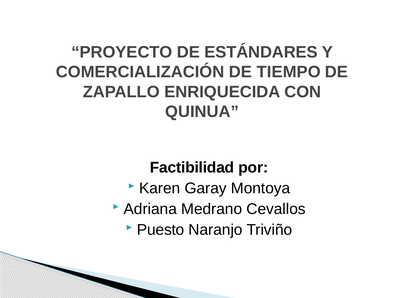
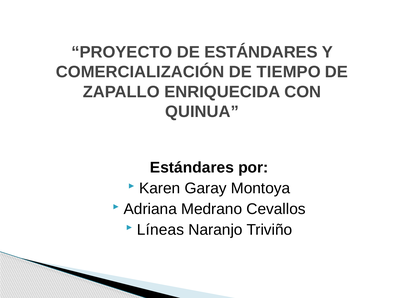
Factibilidad at (192, 168): Factibilidad -> Estándares
Puesto: Puesto -> Líneas
